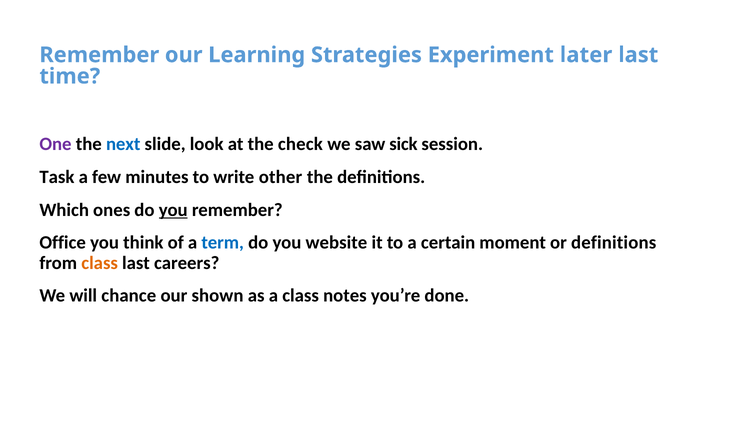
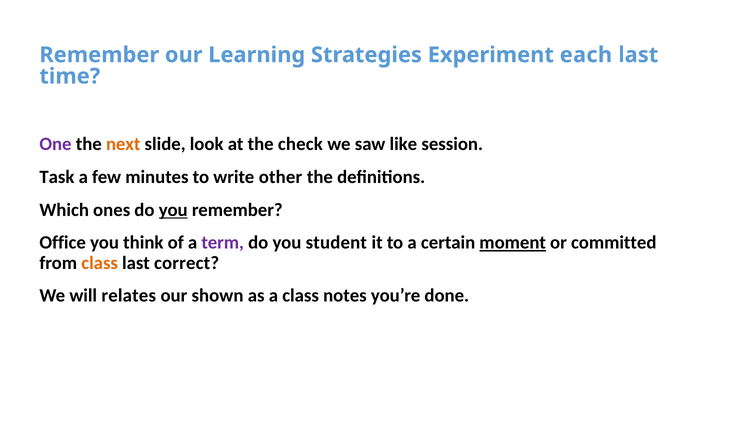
later: later -> each
next colour: blue -> orange
sick: sick -> like
term colour: blue -> purple
website: website -> student
moment underline: none -> present
or definitions: definitions -> committed
careers: careers -> correct
chance: chance -> relates
